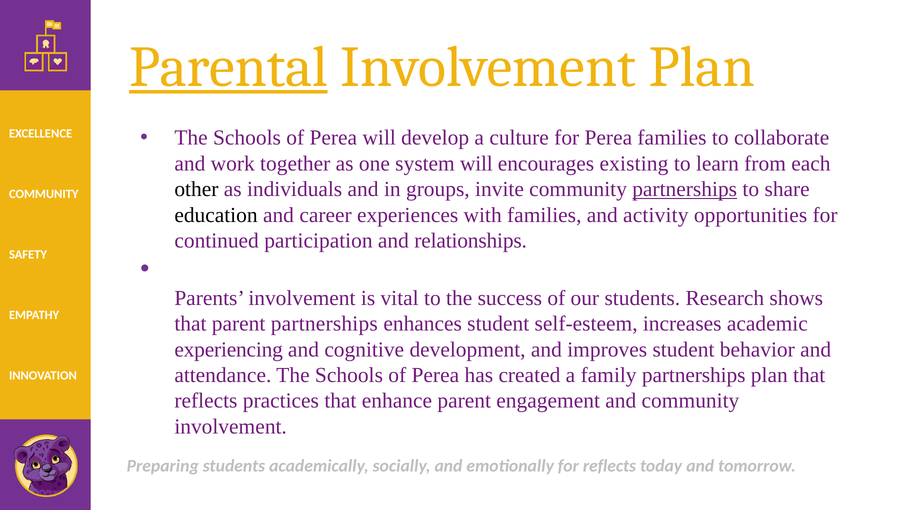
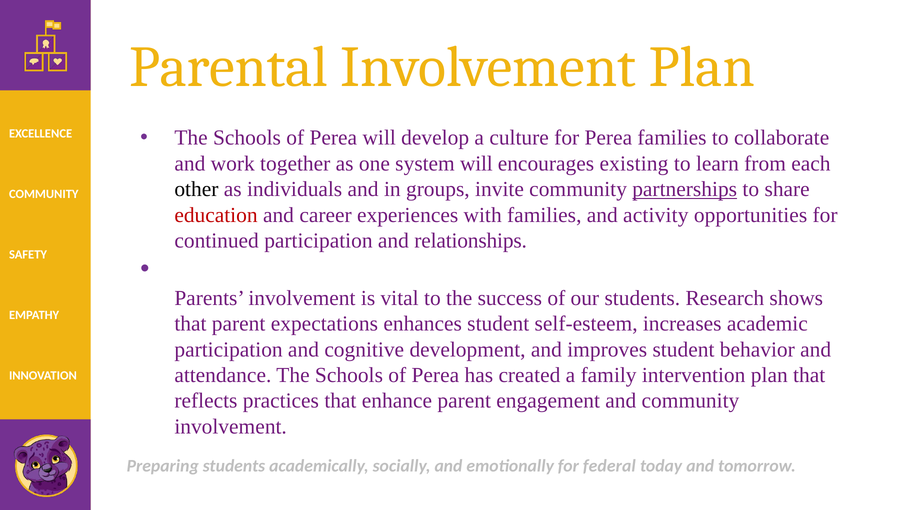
Parental underline: present -> none
education colour: black -> red
parent partnerships: partnerships -> expectations
experiencing at (229, 350): experiencing -> participation
family partnerships: partnerships -> intervention
for reflects: reflects -> federal
